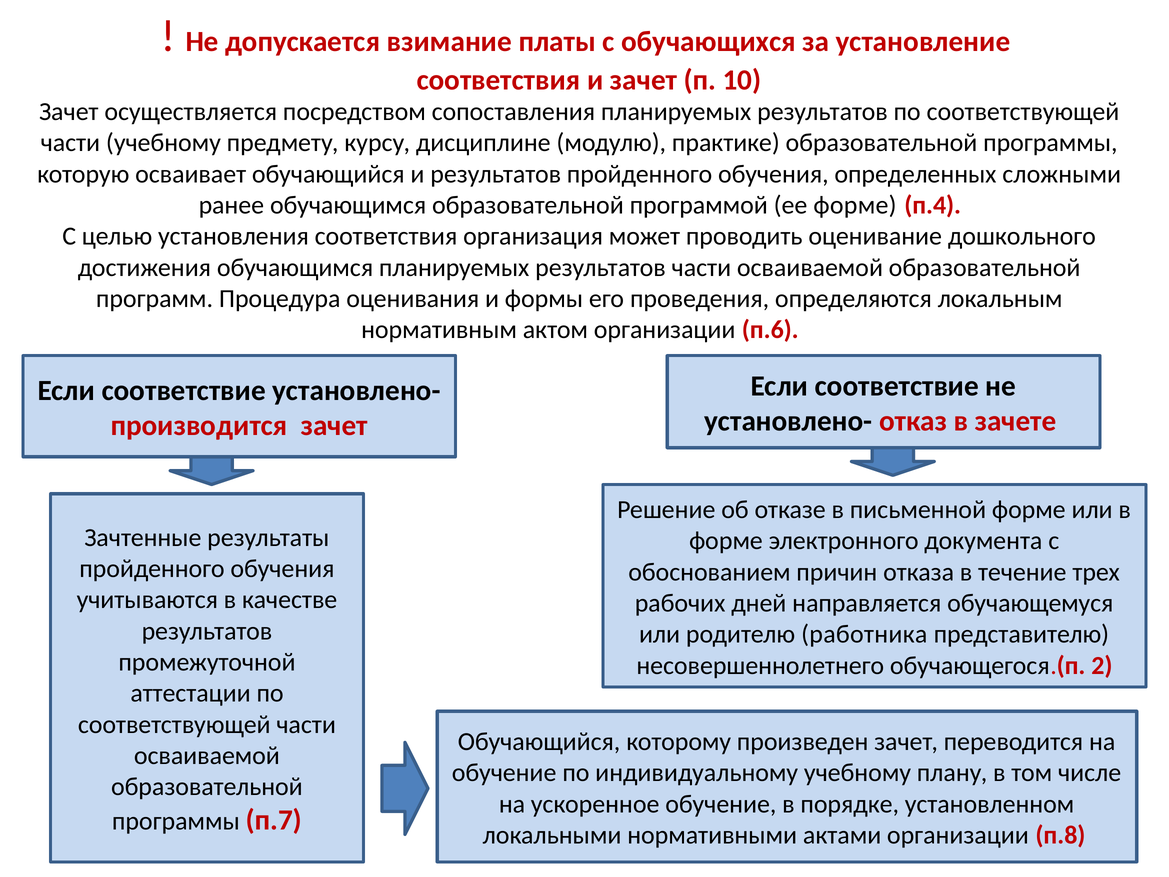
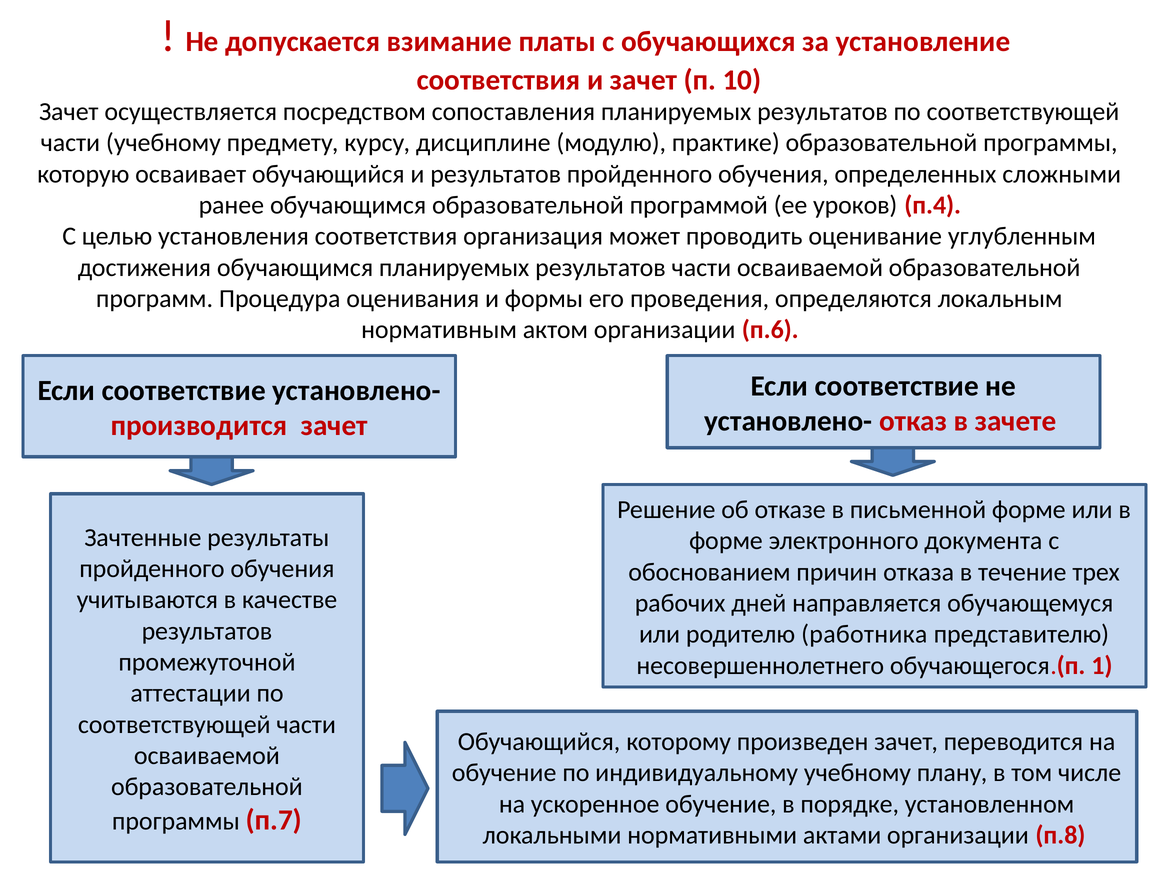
ее форме: форме -> уроков
дошкольного: дошкольного -> углубленным
2: 2 -> 1
